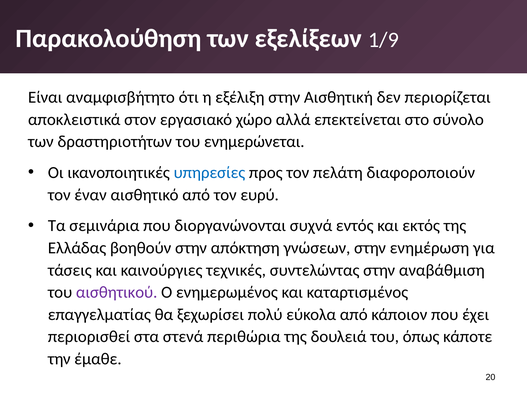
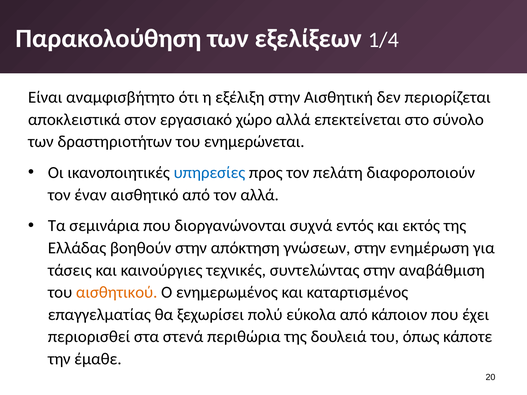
1/9: 1/9 -> 1/4
τον ευρύ: ευρύ -> αλλά
αισθητικού colour: purple -> orange
